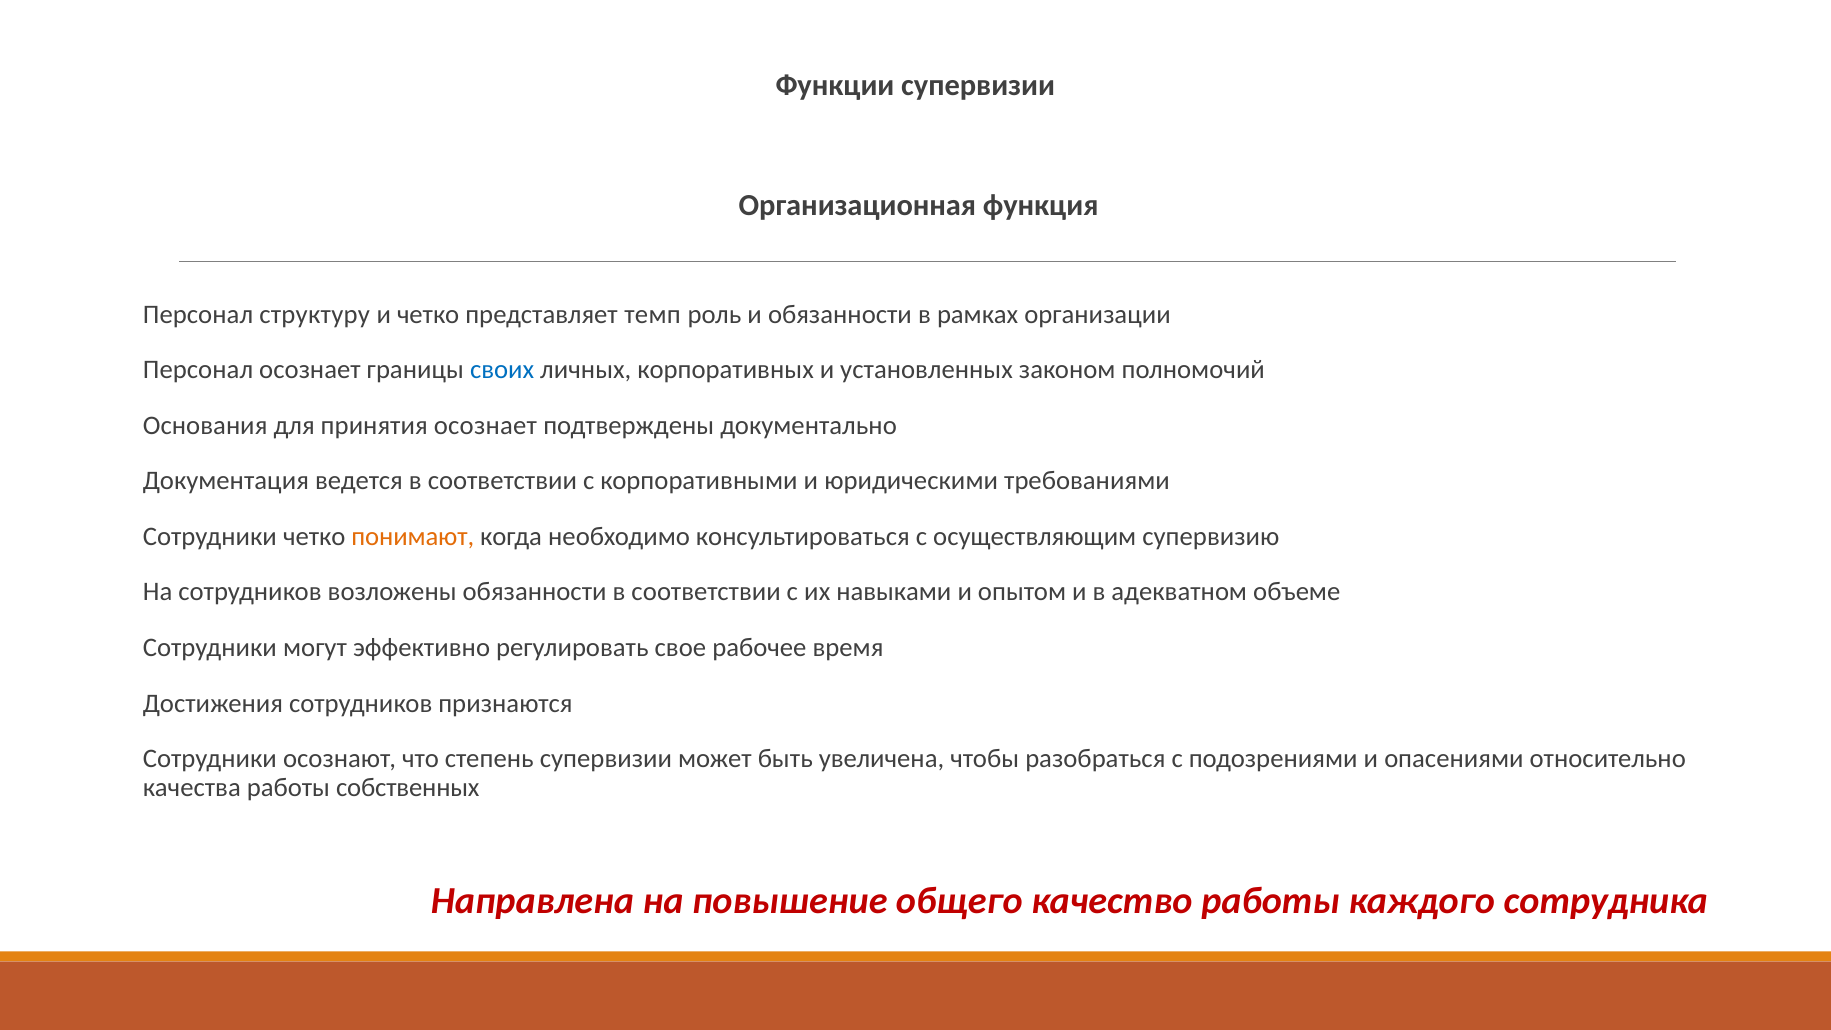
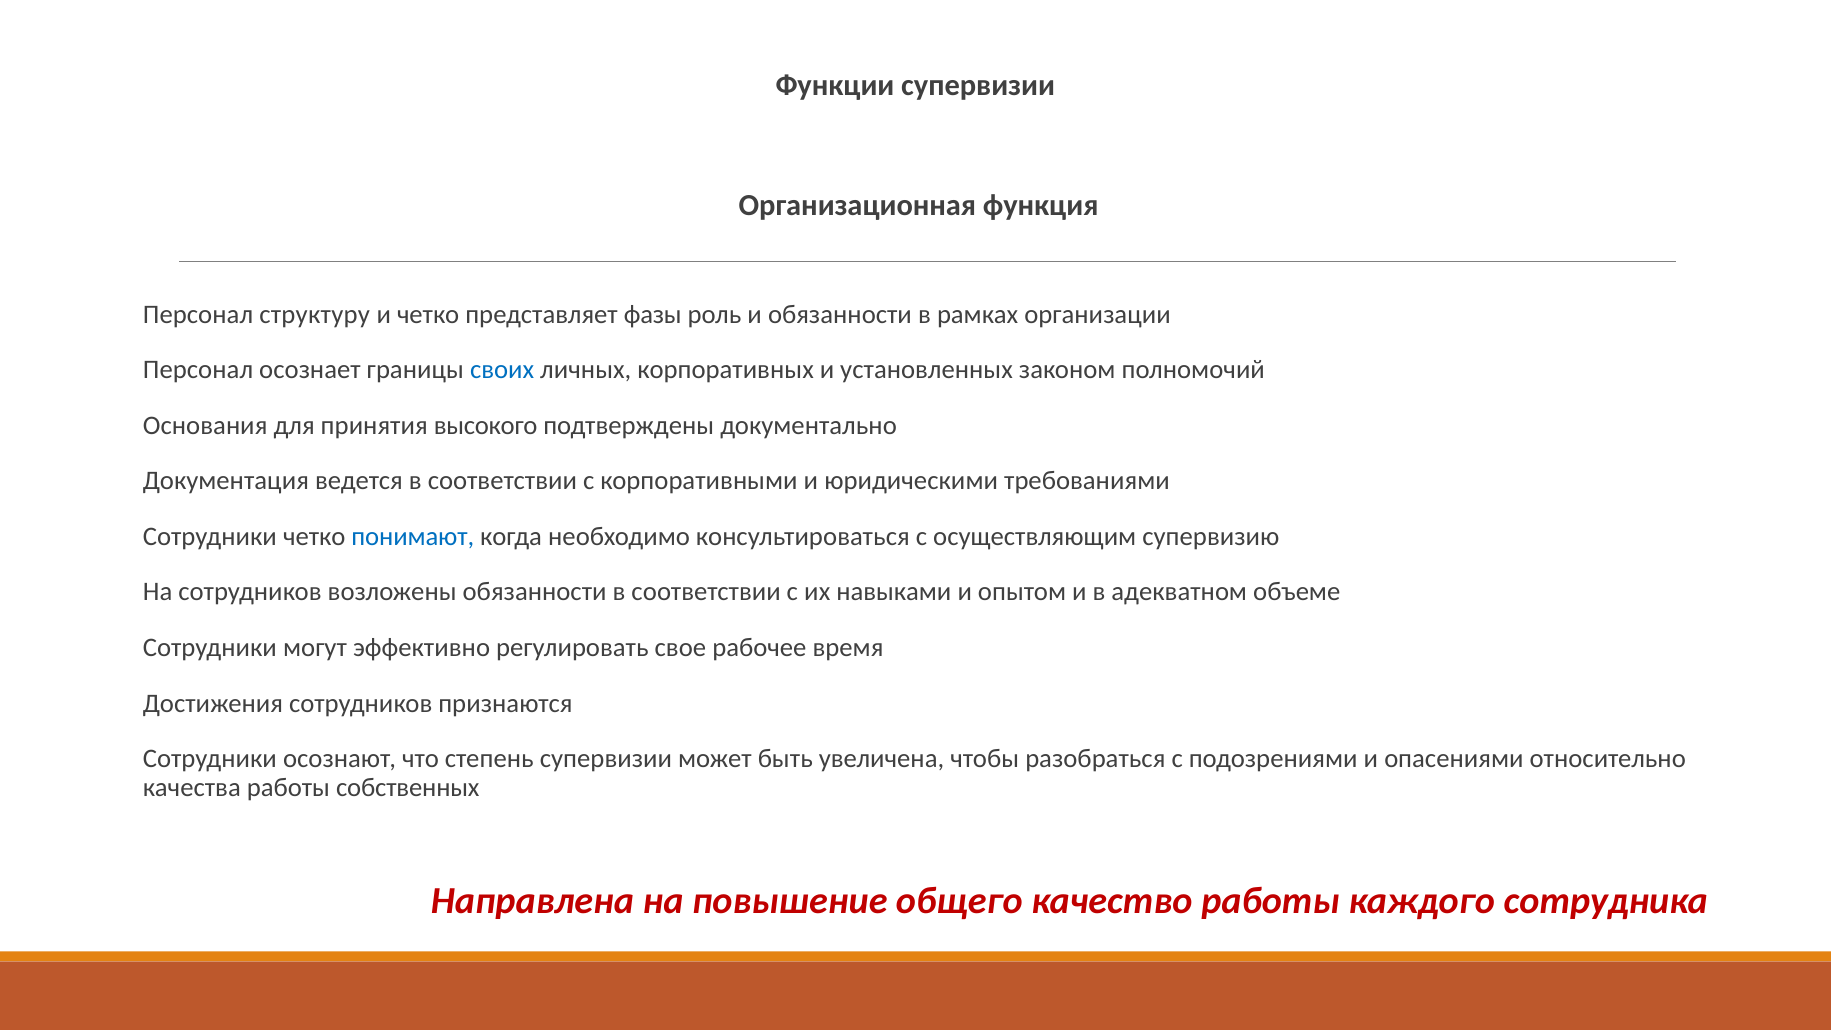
темп: темп -> фазы
принятия осознает: осознает -> высокого
понимают colour: orange -> blue
